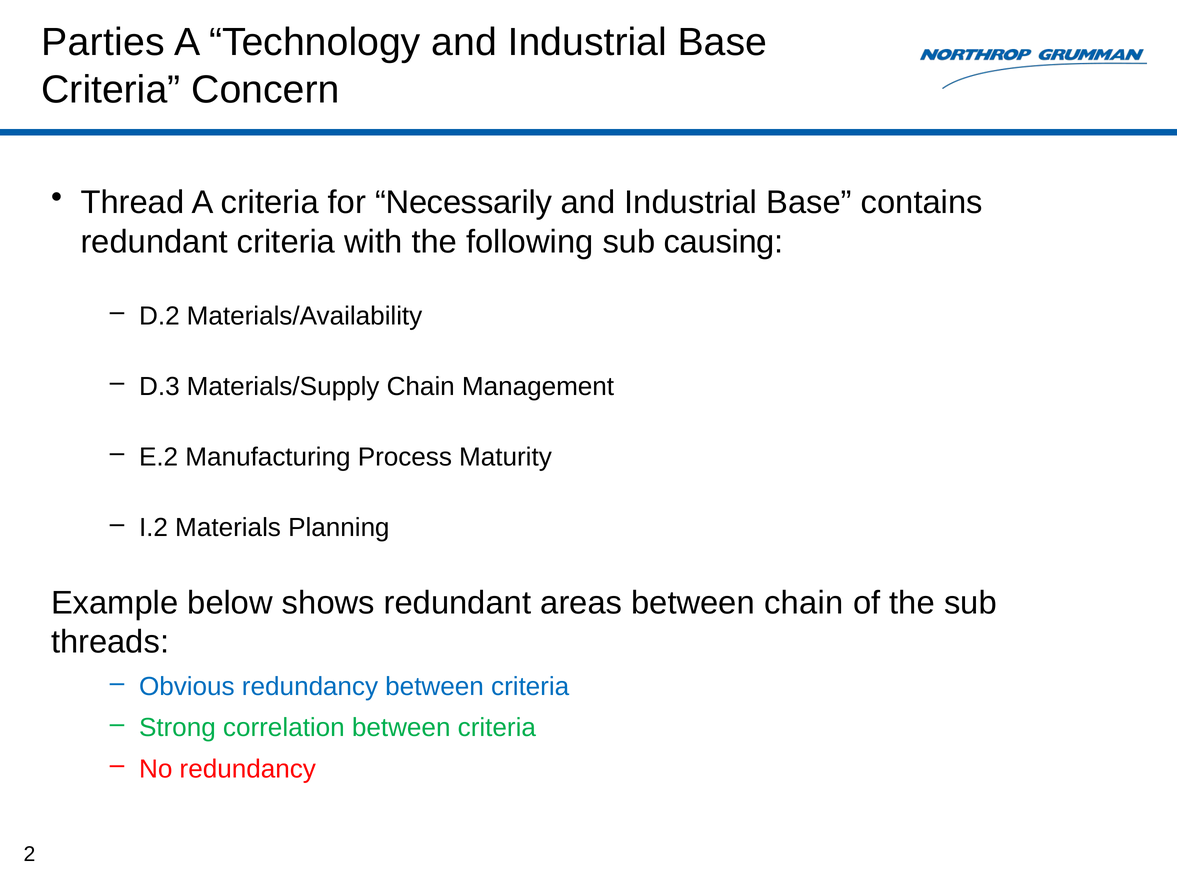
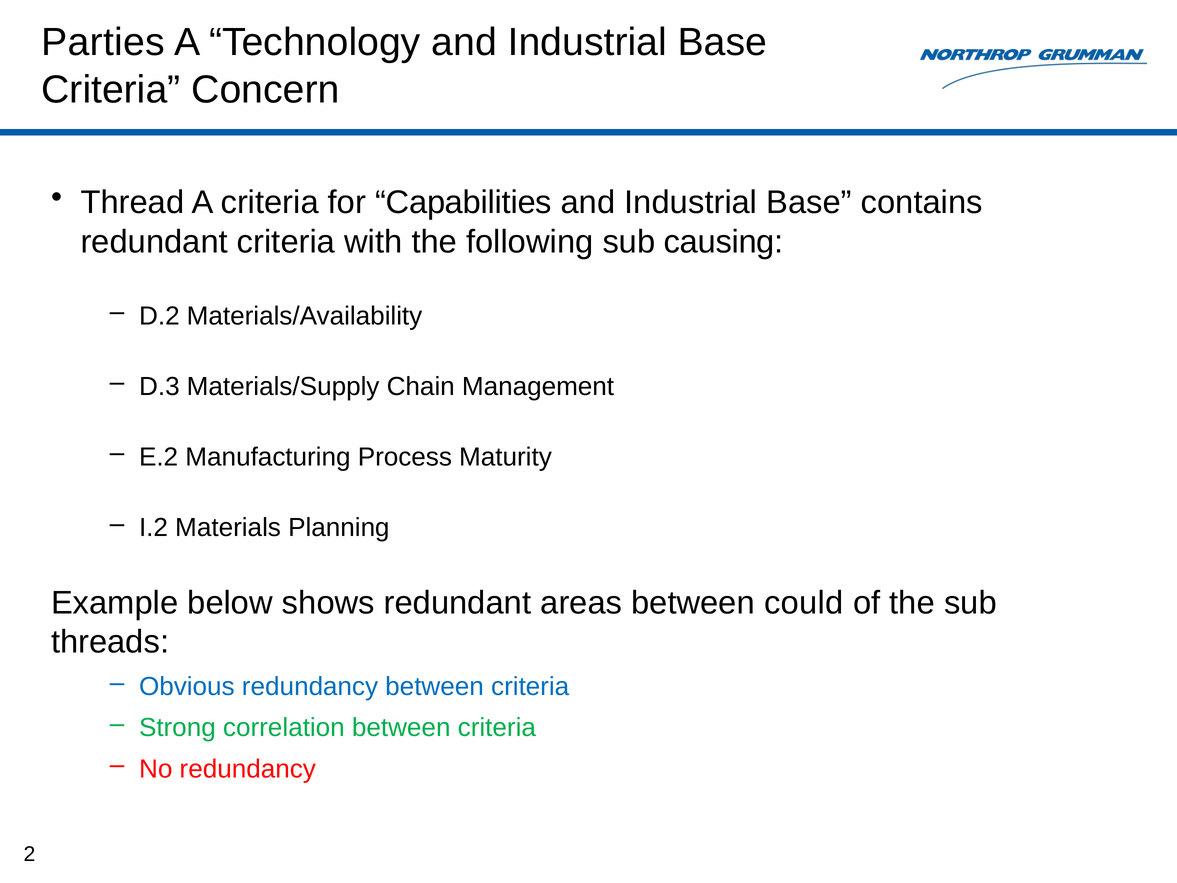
Necessarily: Necessarily -> Capabilities
between chain: chain -> could
